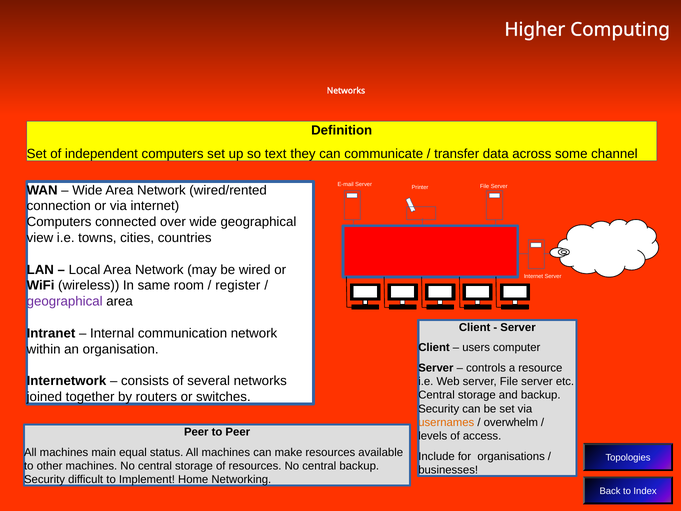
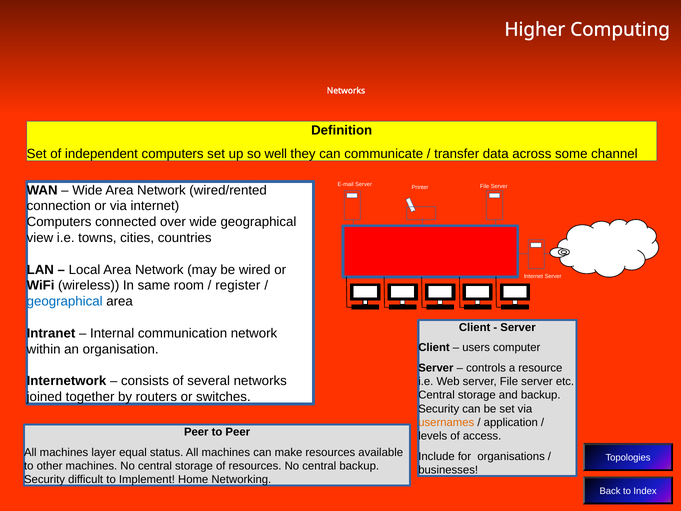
text: text -> well
geographical at (65, 301) colour: purple -> blue
overwhelm: overwhelm -> application
main: main -> layer
